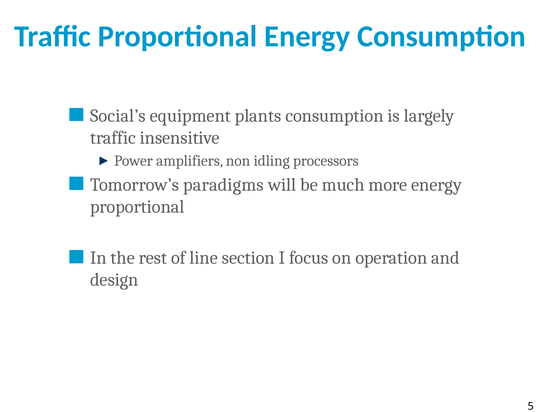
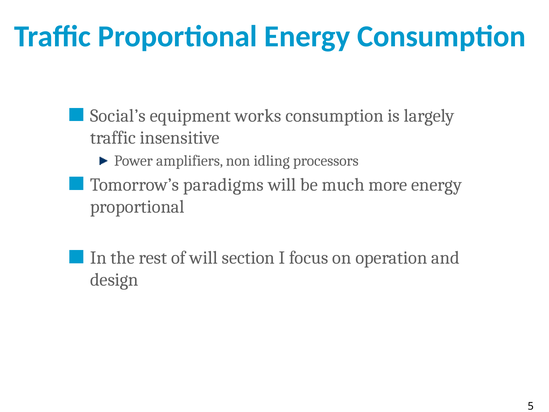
plants: plants -> works
of line: line -> will
